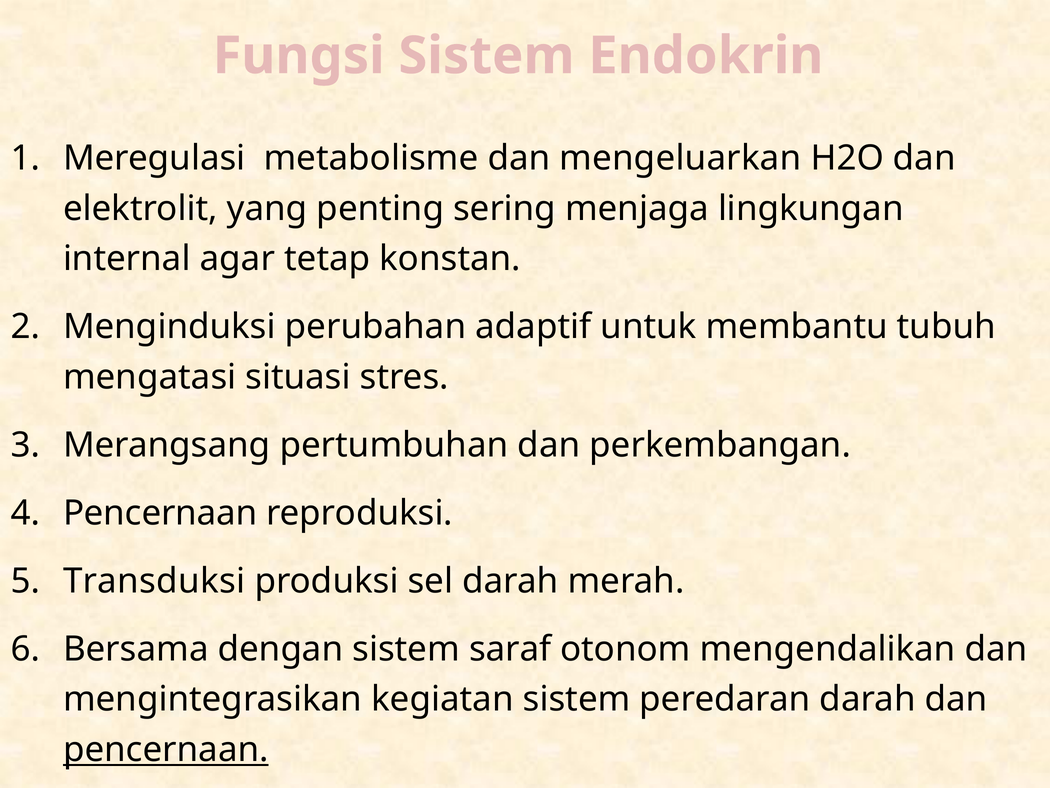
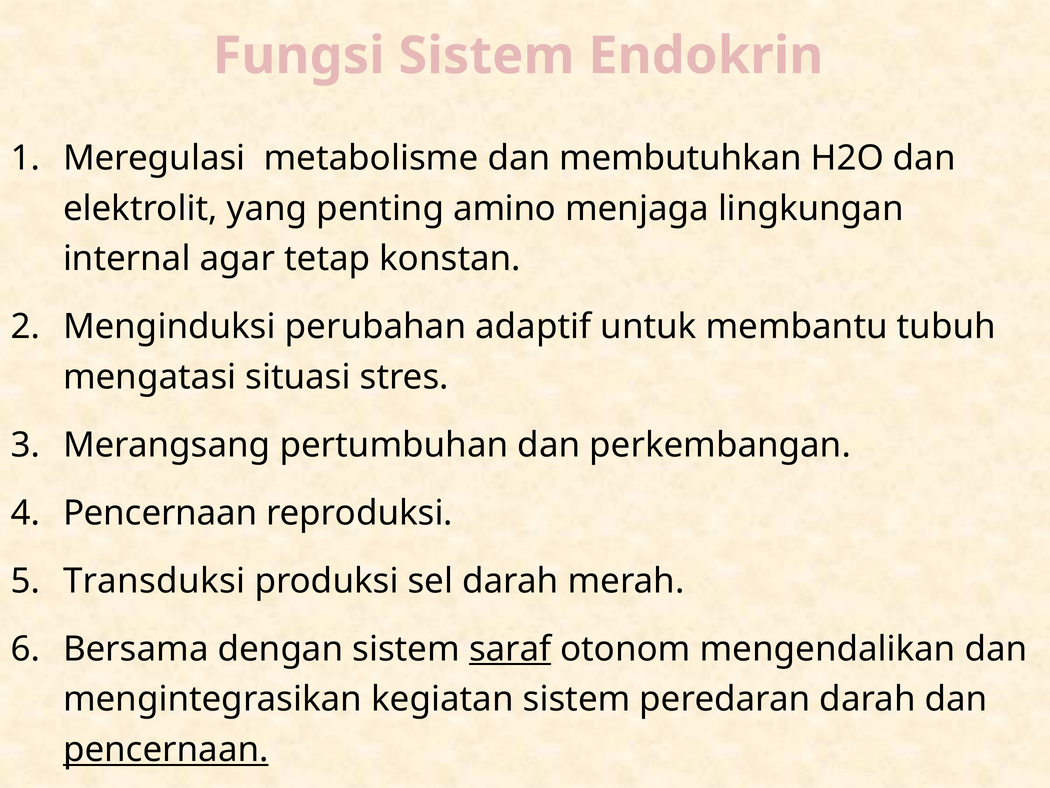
mengeluarkan: mengeluarkan -> membutuhkan
sering: sering -> amino
saraf underline: none -> present
